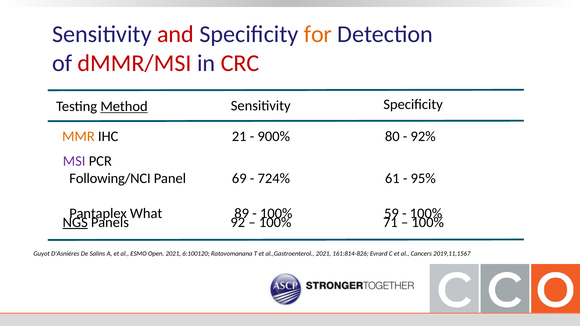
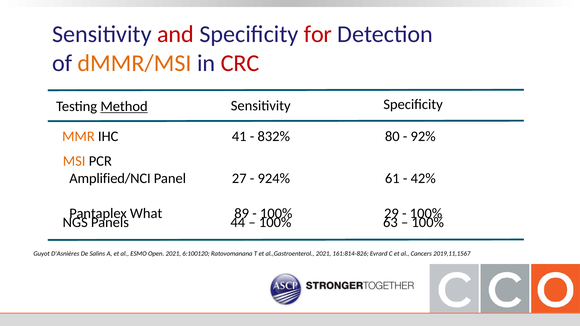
for colour: orange -> red
dMMR/MSI colour: red -> orange
21: 21 -> 41
900%: 900% -> 832%
MSI colour: purple -> orange
Following/NCI: Following/NCI -> Amplified/NCI
69: 69 -> 27
724%: 724% -> 924%
95%: 95% -> 42%
59: 59 -> 29
NGS underline: present -> none
92: 92 -> 44
71: 71 -> 63
